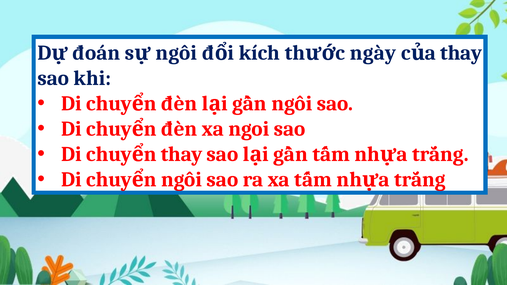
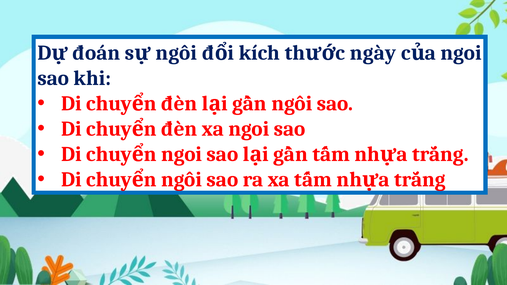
thay at (461, 53): thay -> ngoi
thay at (182, 154): thay -> ngoi
